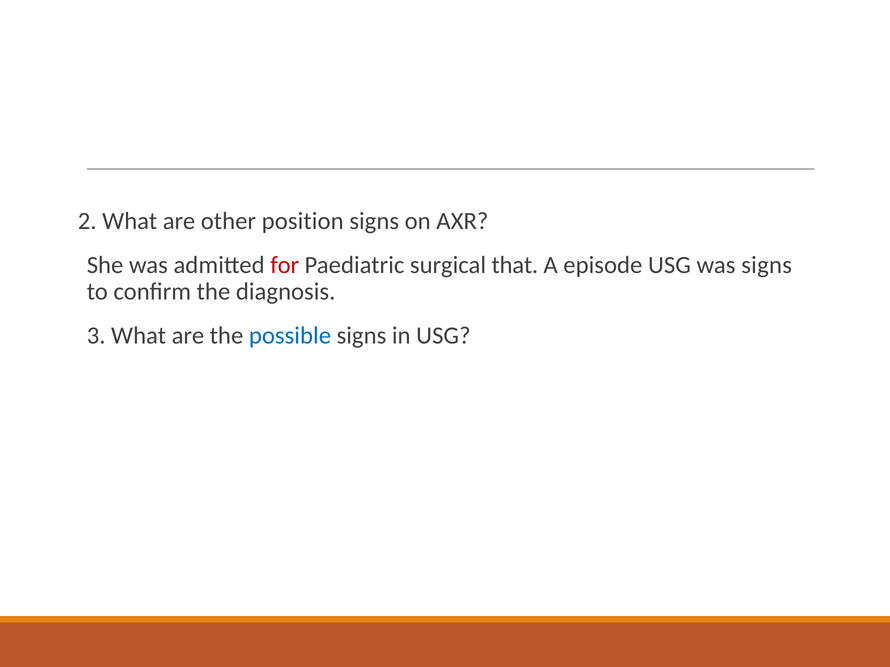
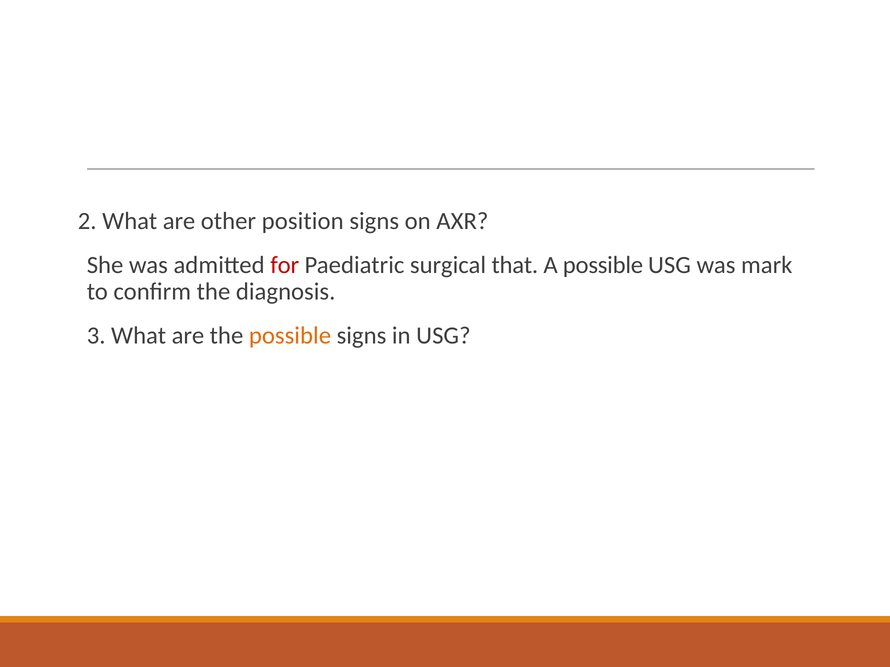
A episode: episode -> possible
was signs: signs -> mark
possible at (290, 336) colour: blue -> orange
